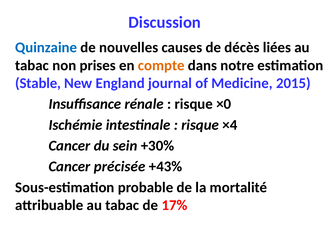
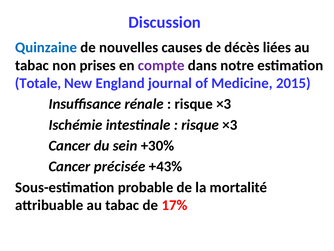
compte colour: orange -> purple
Stable: Stable -> Totale
×0 at (224, 104): ×0 -> ×3
×4 at (230, 125): ×4 -> ×3
